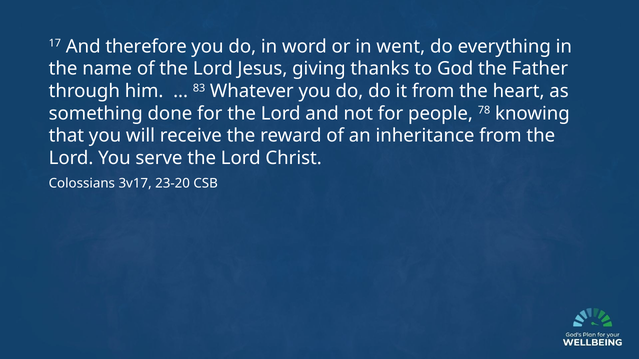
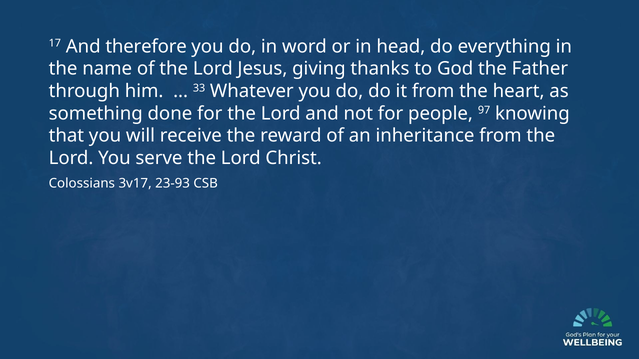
went: went -> head
83: 83 -> 33
78: 78 -> 97
23-20: 23-20 -> 23-93
